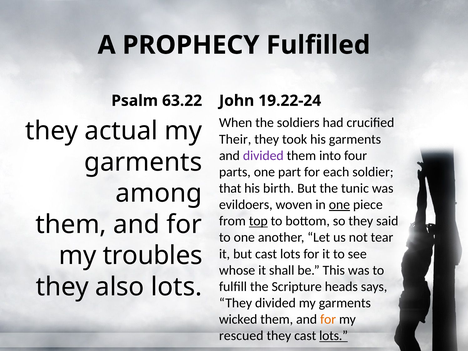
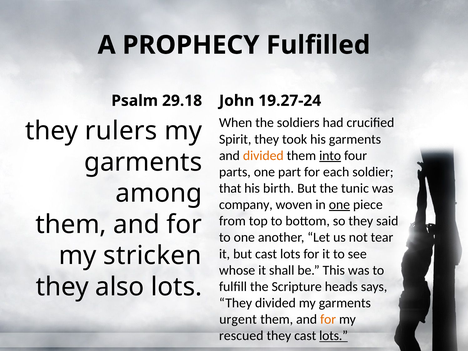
63.22: 63.22 -> 29.18
19.22-24: 19.22-24 -> 19.27-24
actual: actual -> rulers
Their: Their -> Spirit
divided at (263, 156) colour: purple -> orange
into underline: none -> present
evildoers: evildoers -> company
top underline: present -> none
troubles: troubles -> stricken
wicked: wicked -> urgent
